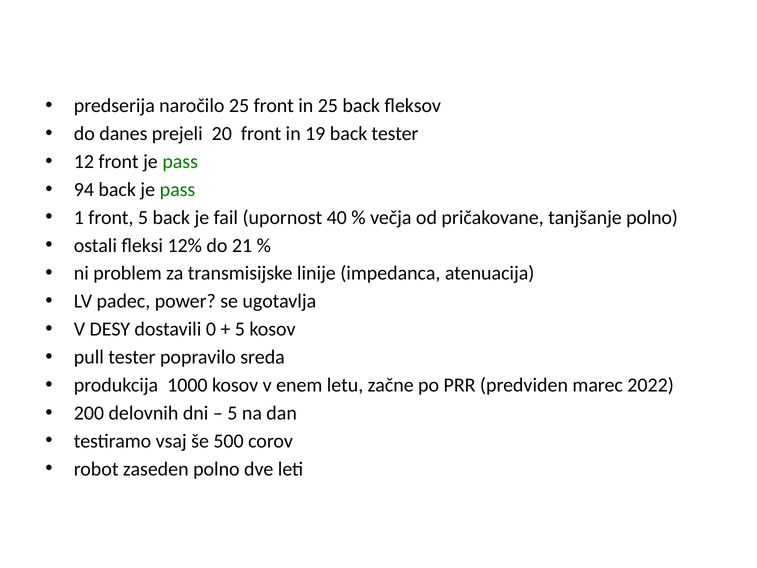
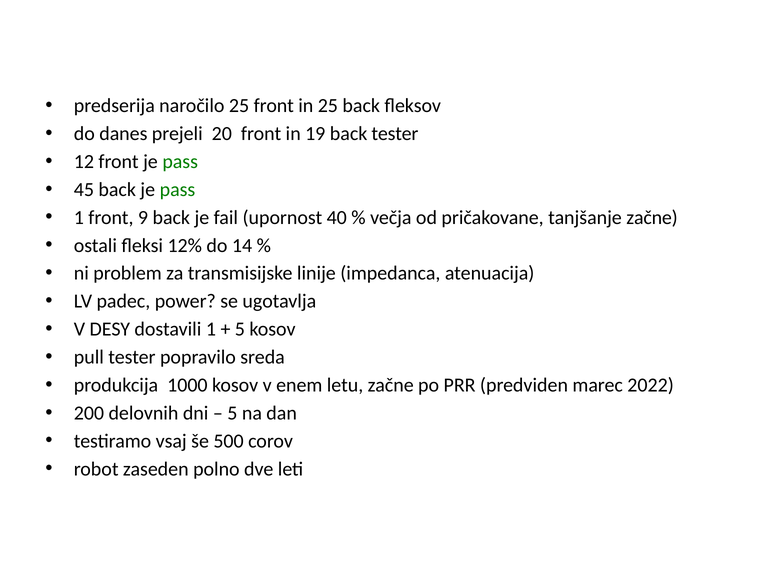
94: 94 -> 45
front 5: 5 -> 9
tanjšanje polno: polno -> začne
21: 21 -> 14
dostavili 0: 0 -> 1
